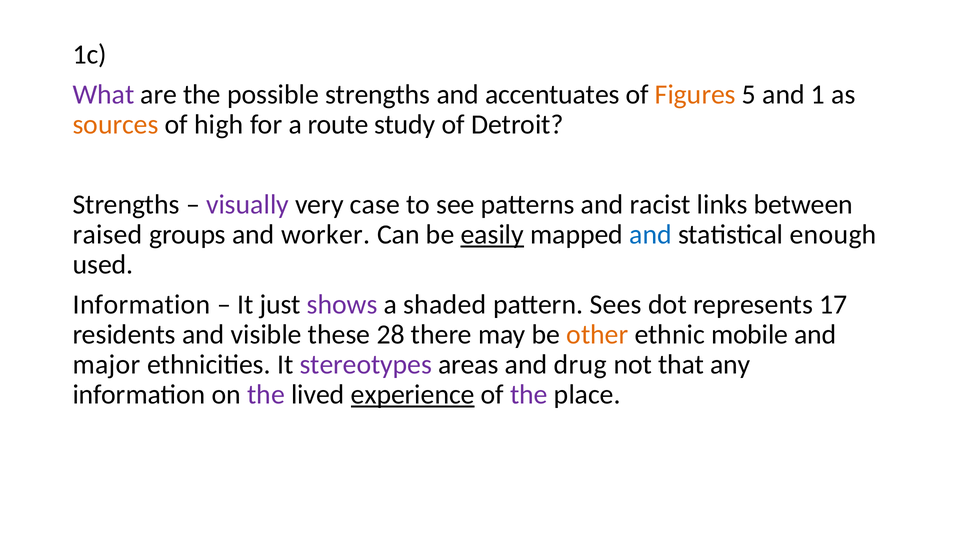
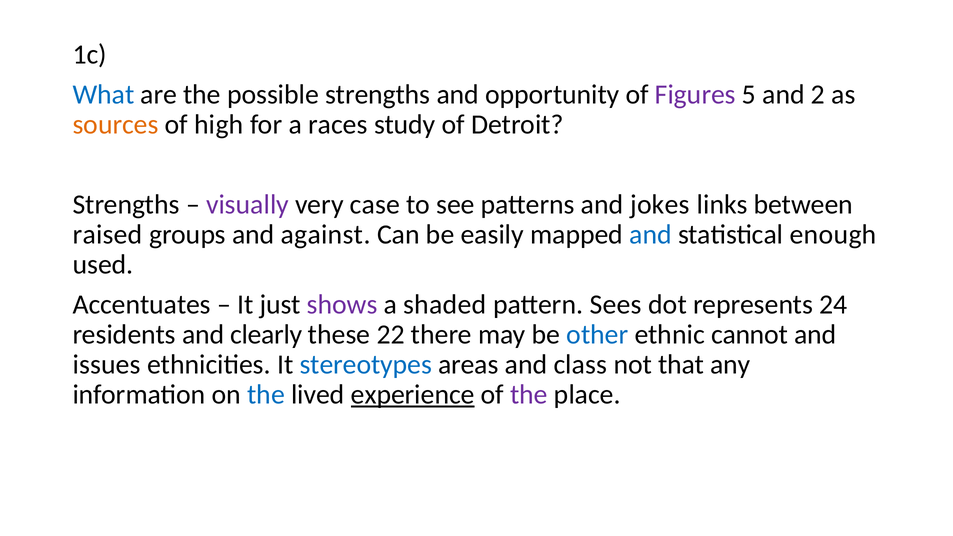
What colour: purple -> blue
accentuates: accentuates -> opportunity
Figures colour: orange -> purple
1: 1 -> 2
route: route -> races
racist: racist -> jokes
worker: worker -> against
easily underline: present -> none
Information at (142, 305): Information -> Accentuates
17: 17 -> 24
visible: visible -> clearly
28: 28 -> 22
other colour: orange -> blue
mobile: mobile -> cannot
major: major -> issues
stereotypes colour: purple -> blue
drug: drug -> class
the at (266, 395) colour: purple -> blue
